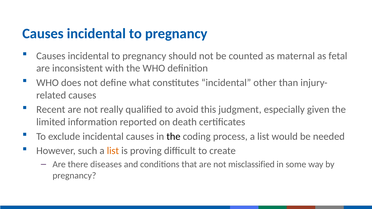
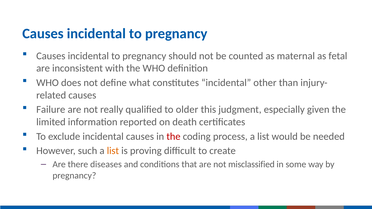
Recent: Recent -> Failure
avoid: avoid -> older
the at (173, 137) colour: black -> red
